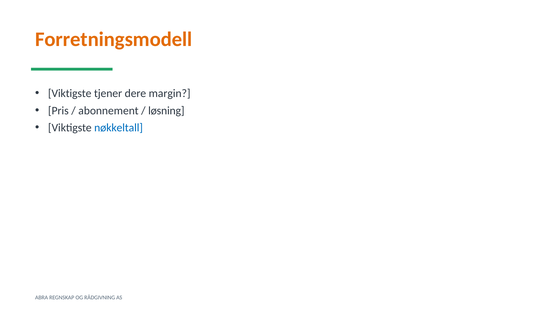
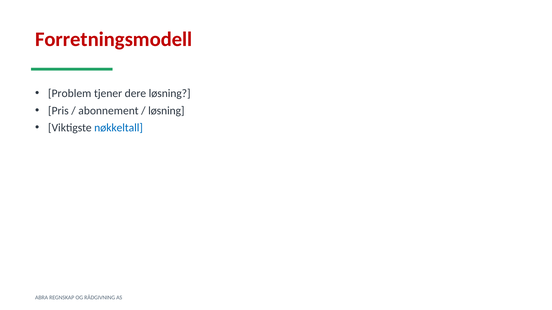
Forretningsmodell colour: orange -> red
Viktigste at (70, 93): Viktigste -> Problem
dere margin: margin -> løsning
